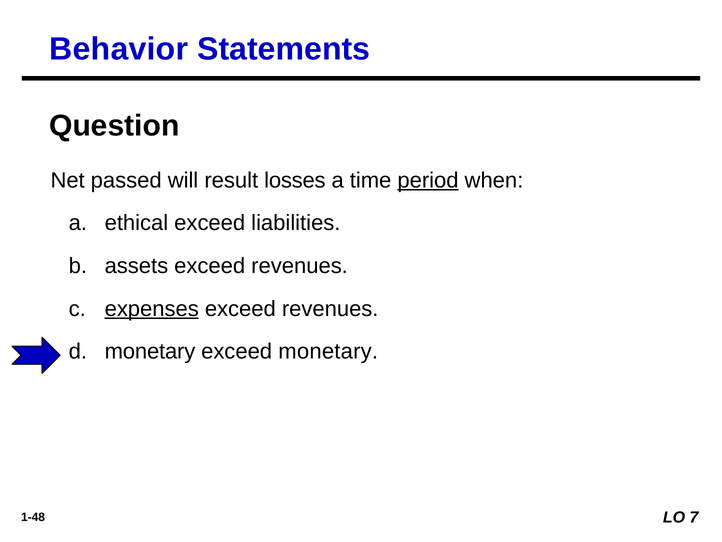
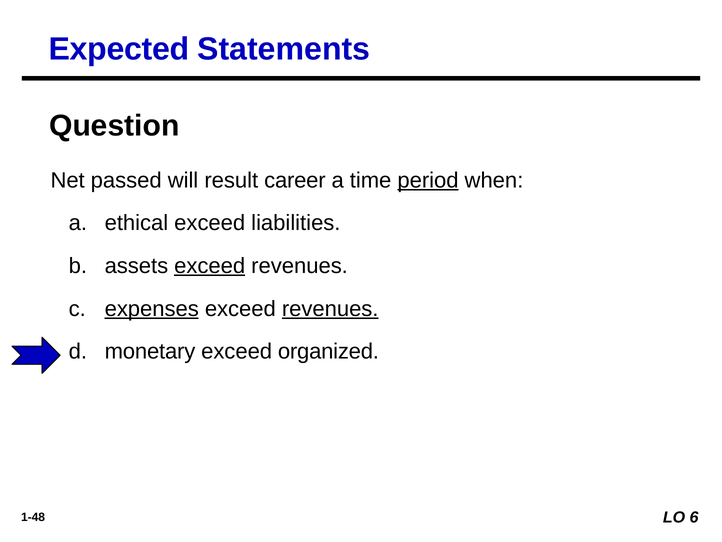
Behavior: Behavior -> Expected
losses: losses -> career
exceed at (210, 266) underline: none -> present
revenues at (330, 308) underline: none -> present
exceed monetary: monetary -> organized
7: 7 -> 6
